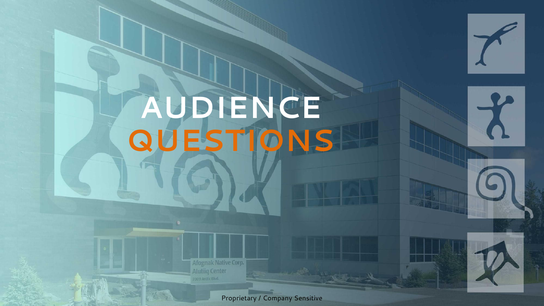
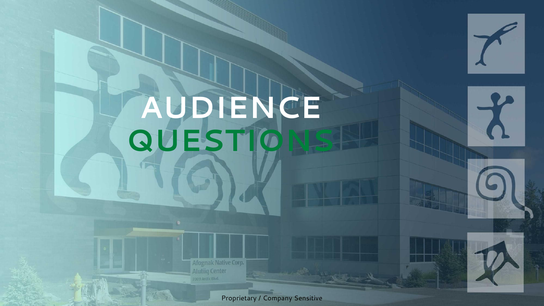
QUESTIONS colour: orange -> green
